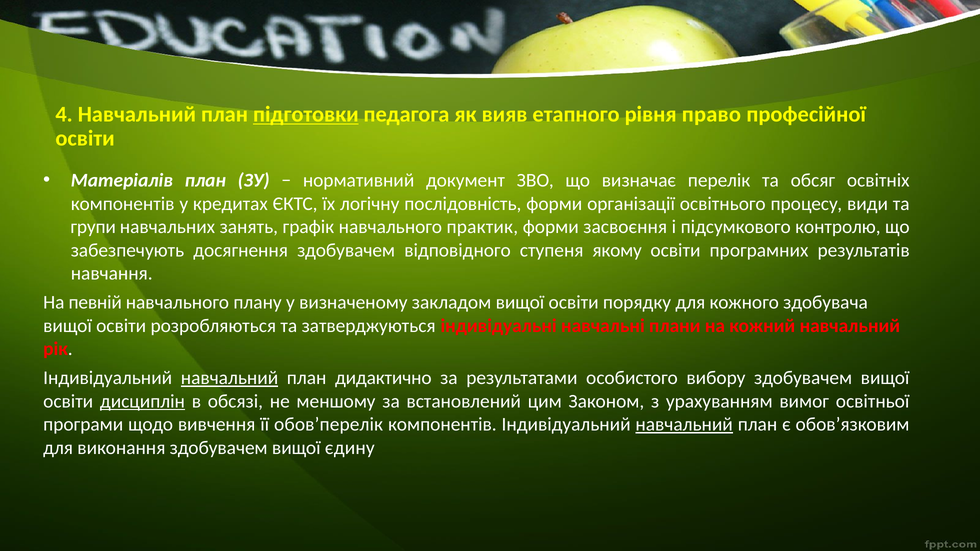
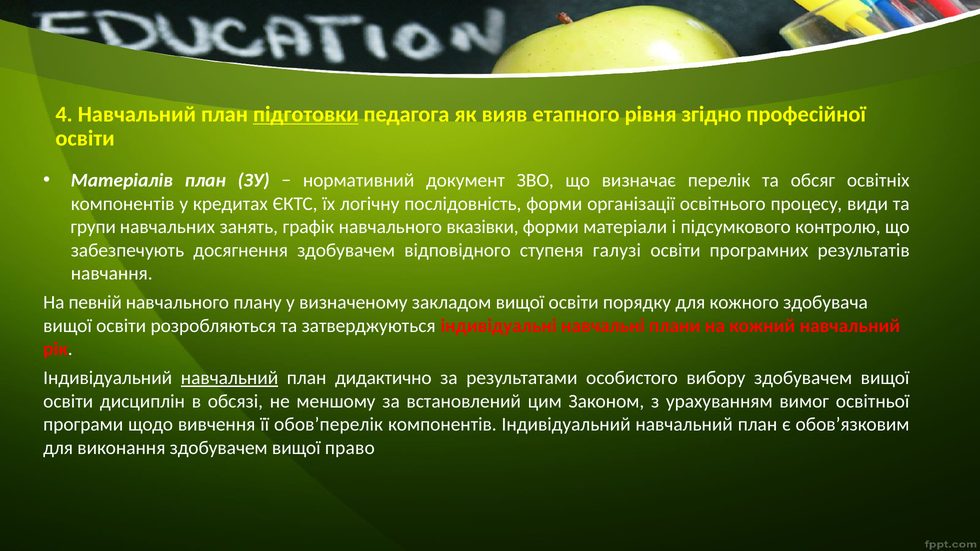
право: право -> згідно
практик: практик -> вказівки
засвоєння: засвоєння -> матеріали
якому: якому -> галузі
дисциплін underline: present -> none
навчальний at (684, 425) underline: present -> none
єдину: єдину -> право
